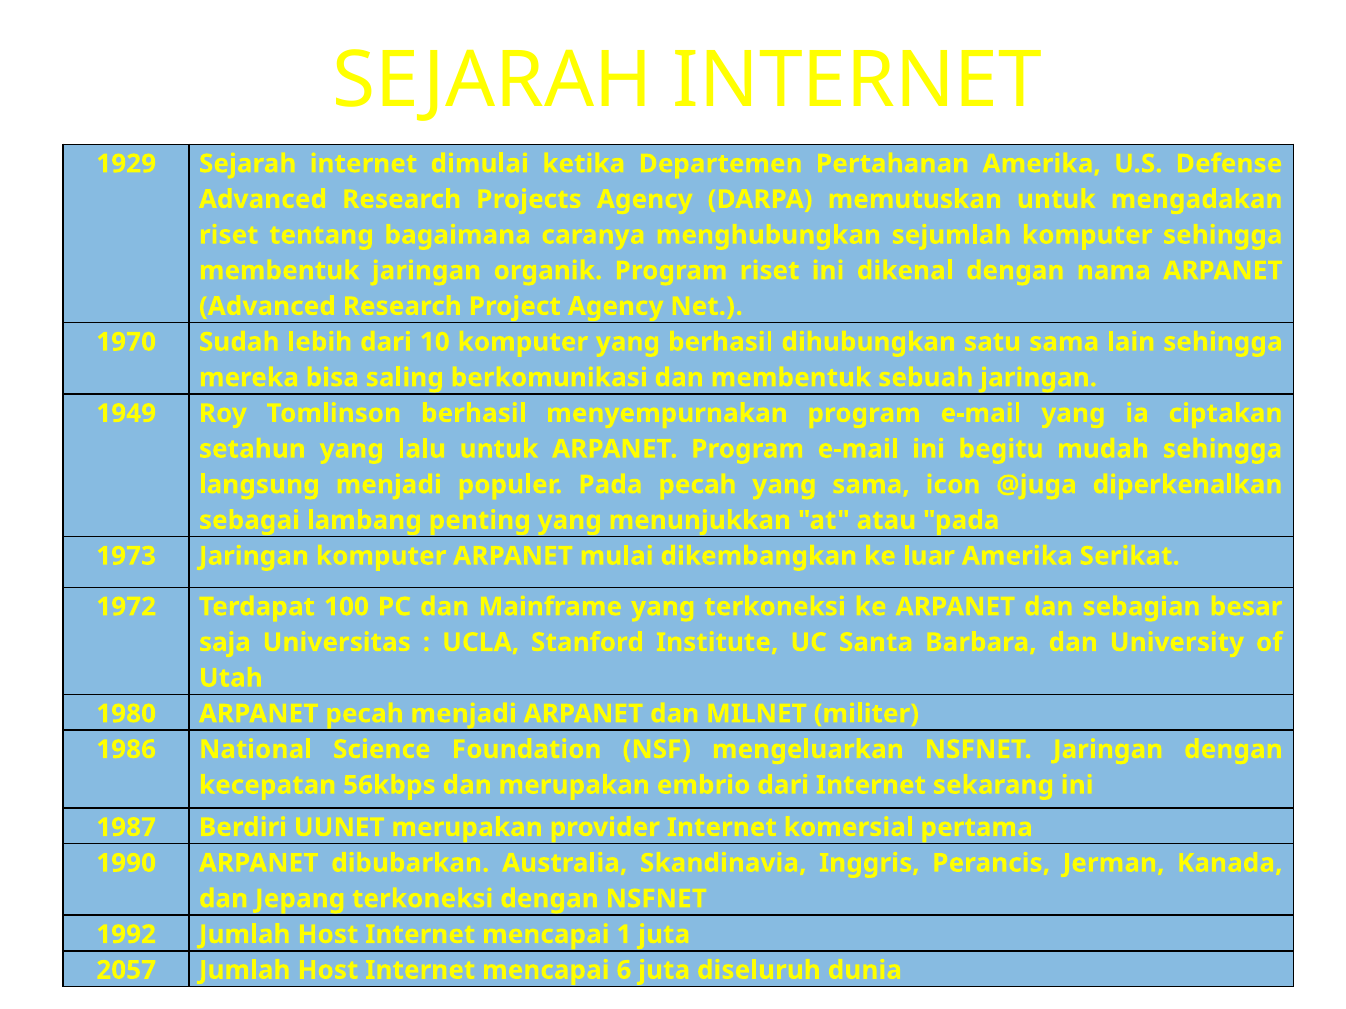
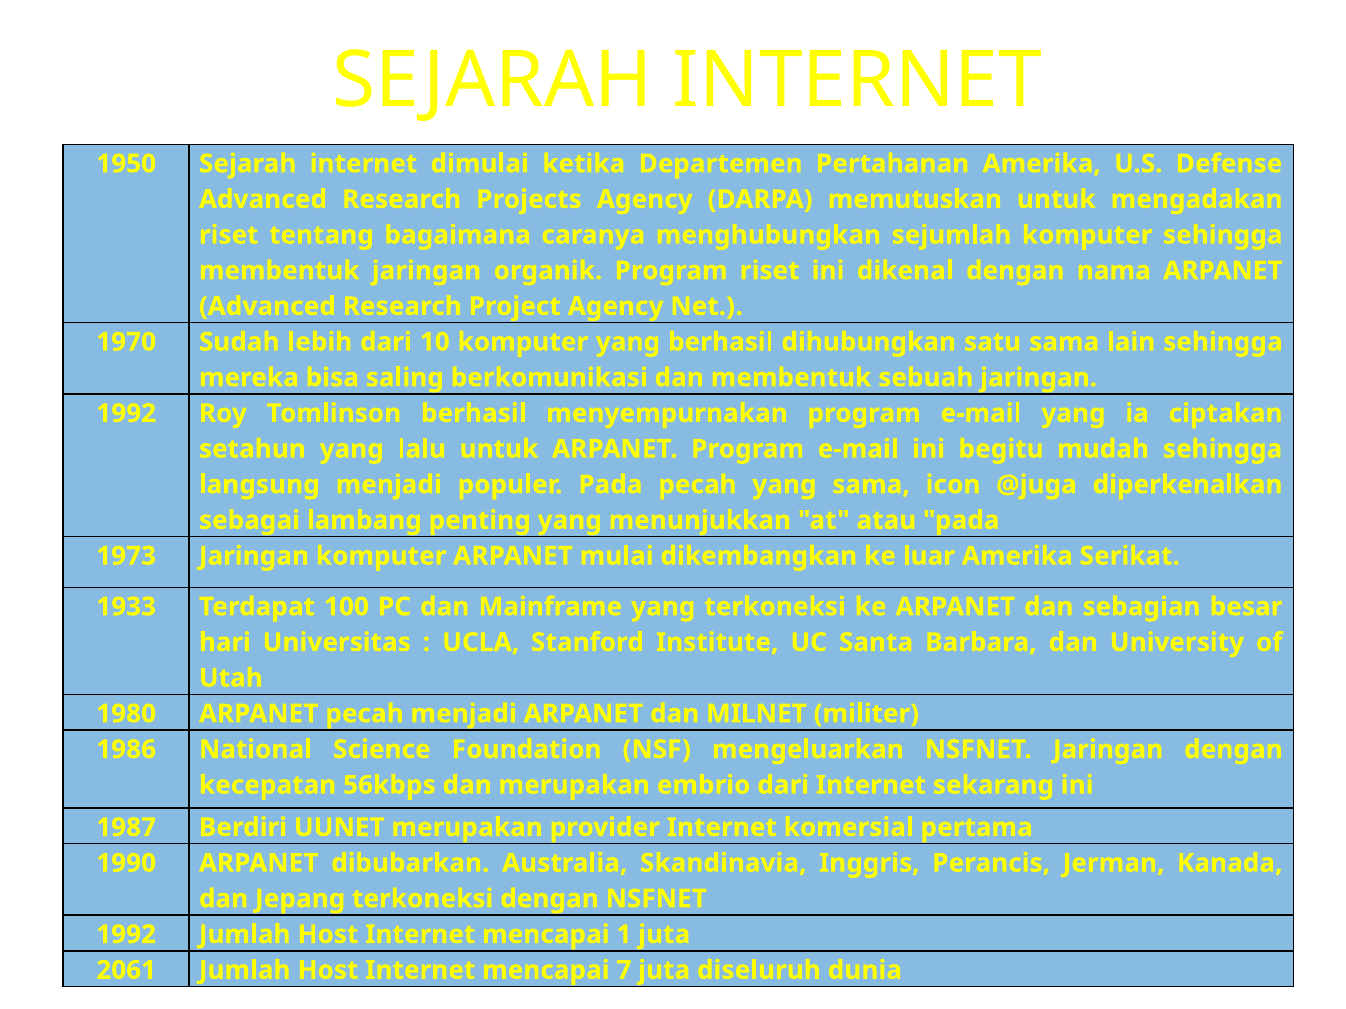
1929: 1929 -> 1950
1949 at (126, 414): 1949 -> 1992
1972: 1972 -> 1933
saja: saja -> hari
2057: 2057 -> 2061
6: 6 -> 7
